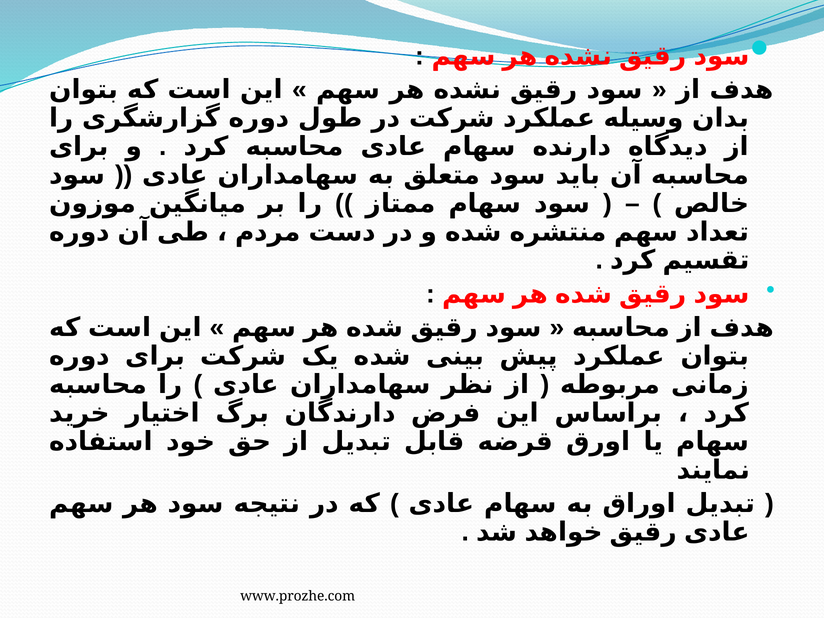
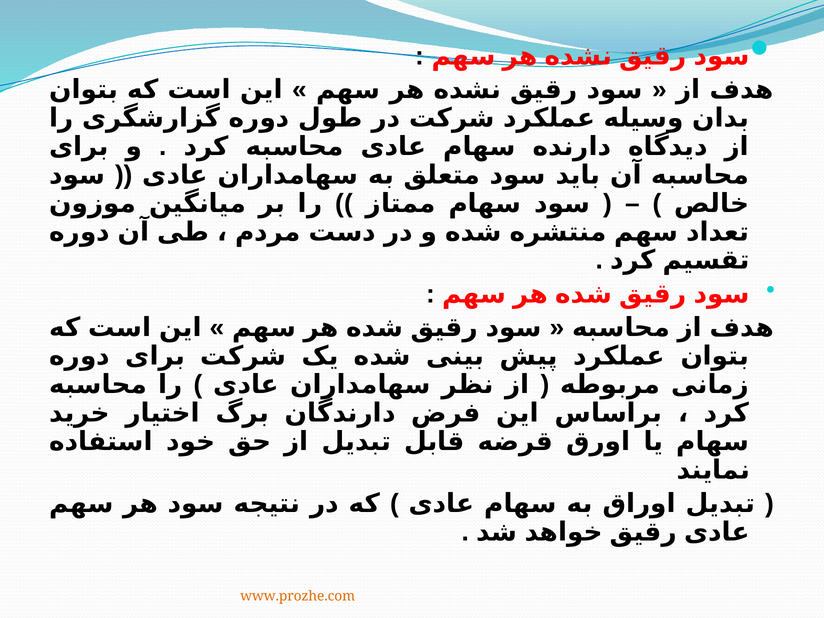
www.prozhe.com colour: black -> orange
